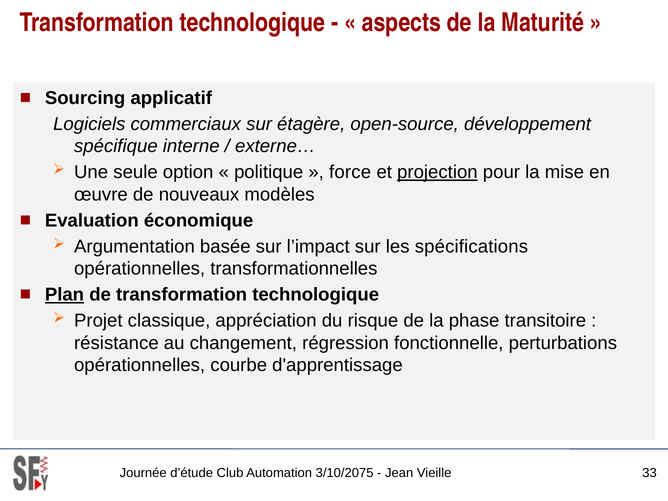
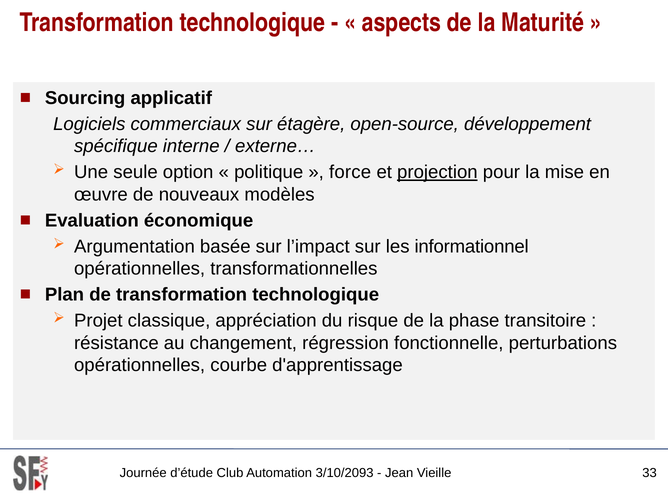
spécifications: spécifications -> informationnel
Plan underline: present -> none
3/10/2075: 3/10/2075 -> 3/10/2093
